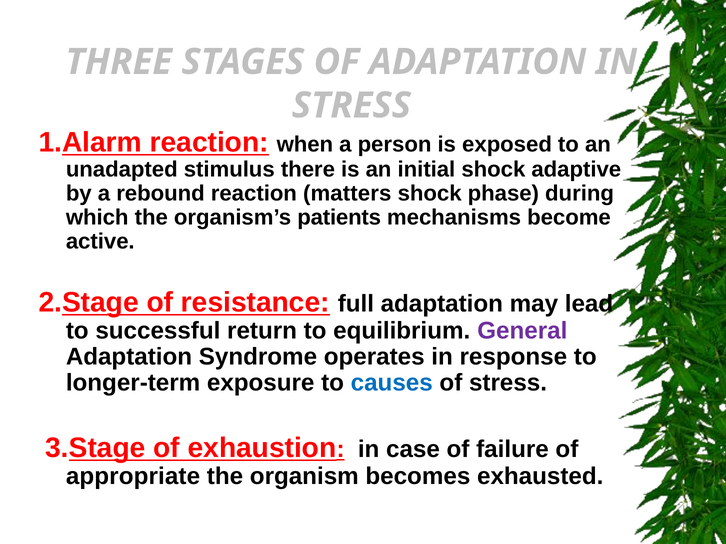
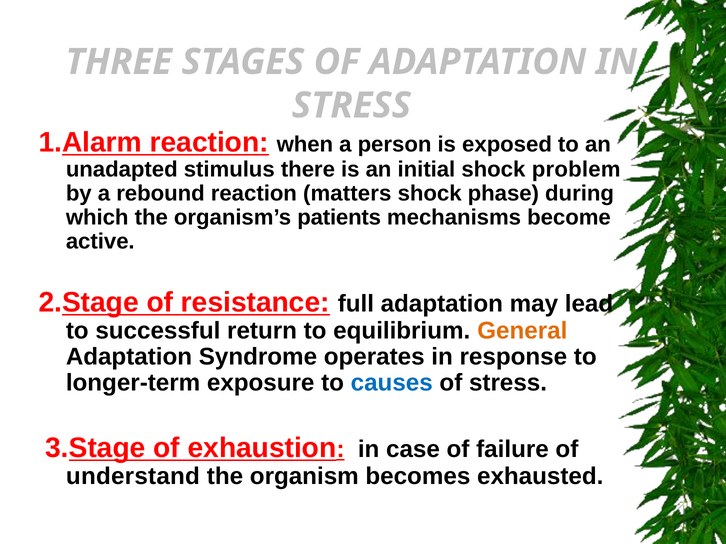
adaptive: adaptive -> problem
General colour: purple -> orange
appropriate: appropriate -> understand
